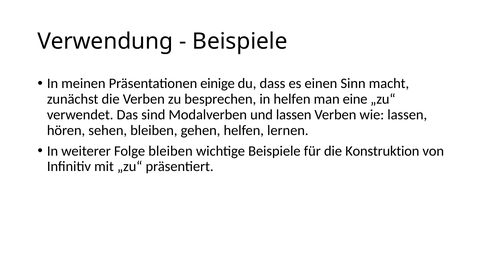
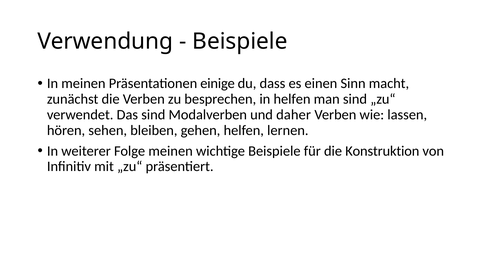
man eine: eine -> sind
und lassen: lassen -> daher
Folge bleiben: bleiben -> meinen
